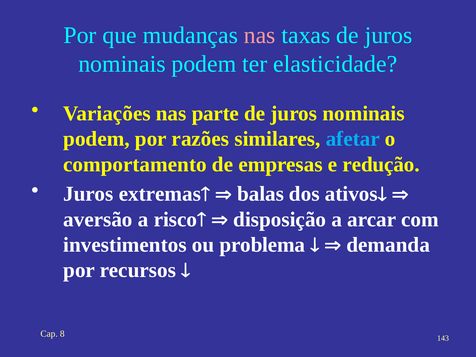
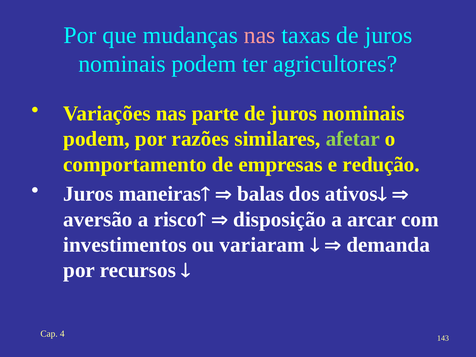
elasticidade: elasticidade -> agricultores
afetar colour: light blue -> light green
extremas: extremas -> maneiras
problema: problema -> variaram
8: 8 -> 4
